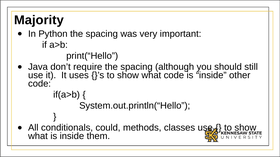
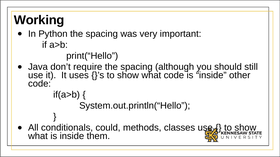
Majority: Majority -> Working
